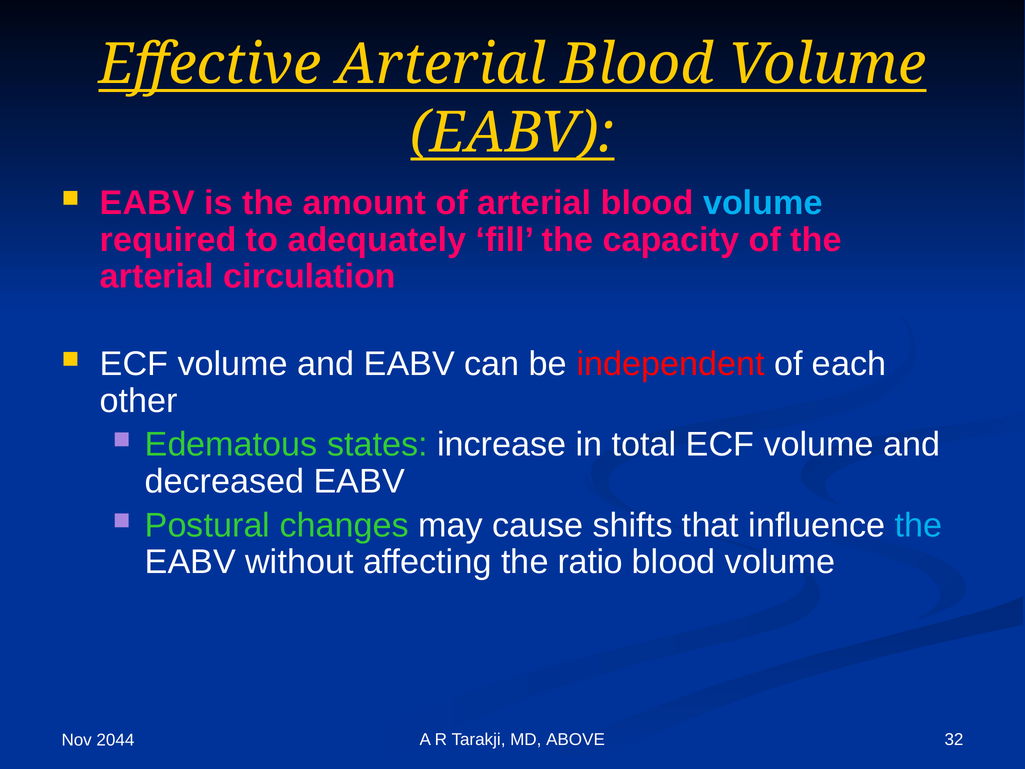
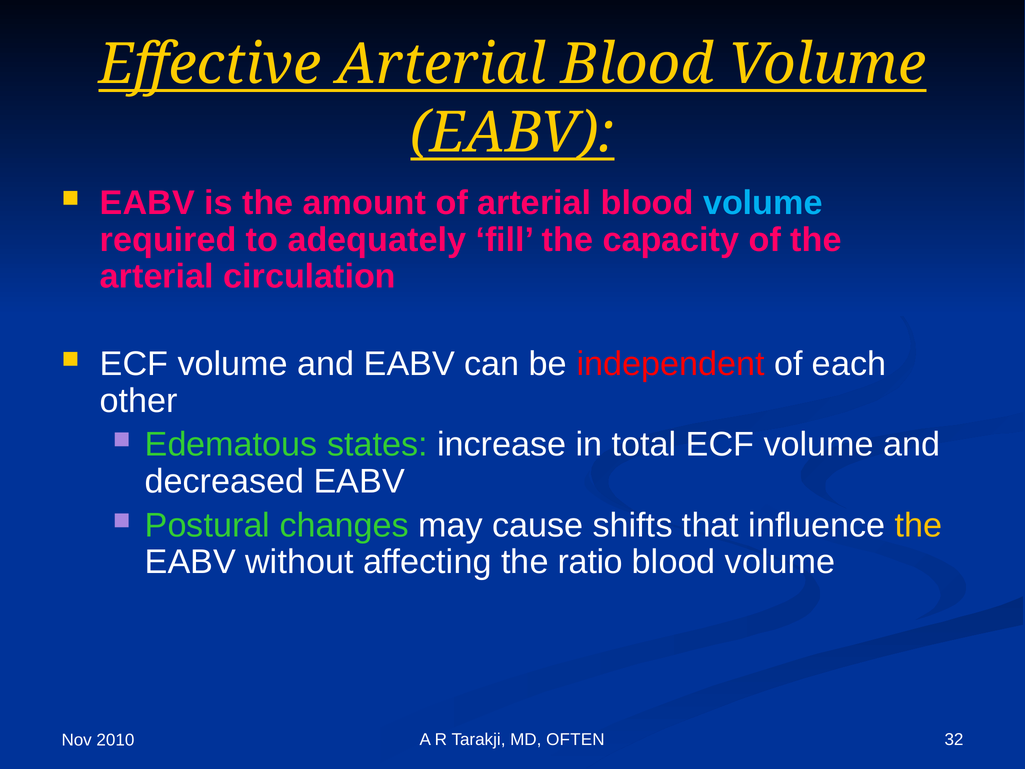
the at (918, 525) colour: light blue -> yellow
ABOVE: ABOVE -> OFTEN
2044: 2044 -> 2010
